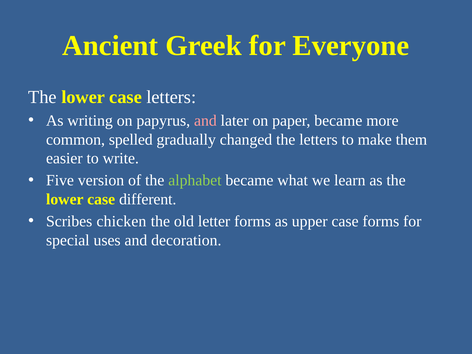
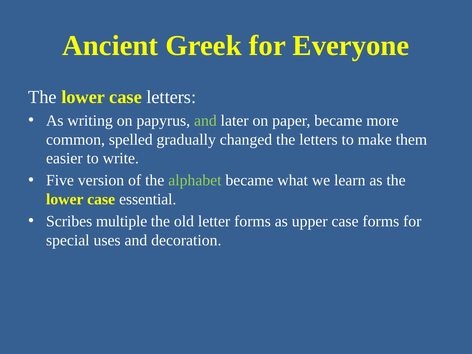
and at (205, 121) colour: pink -> light green
different: different -> essential
chicken: chicken -> multiple
